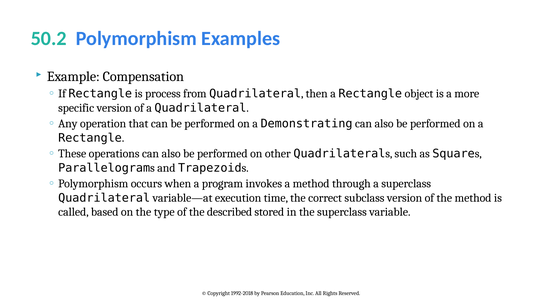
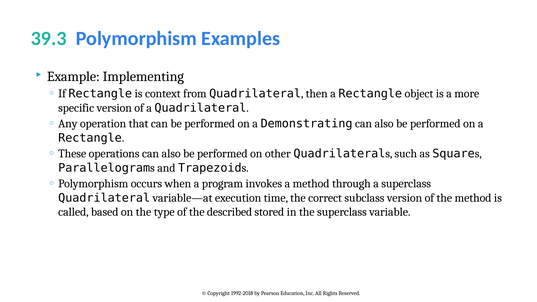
50.2: 50.2 -> 39.3
Compensation: Compensation -> Implementing
process: process -> context
